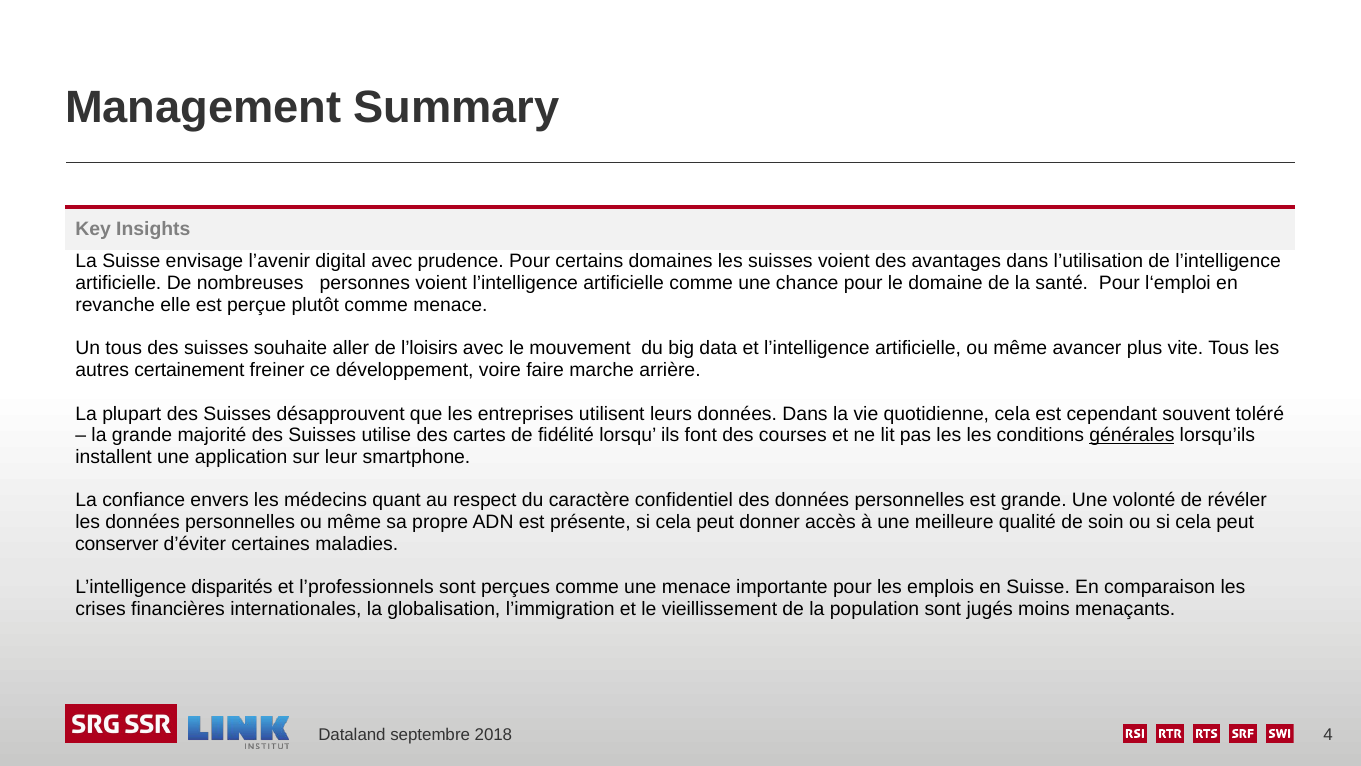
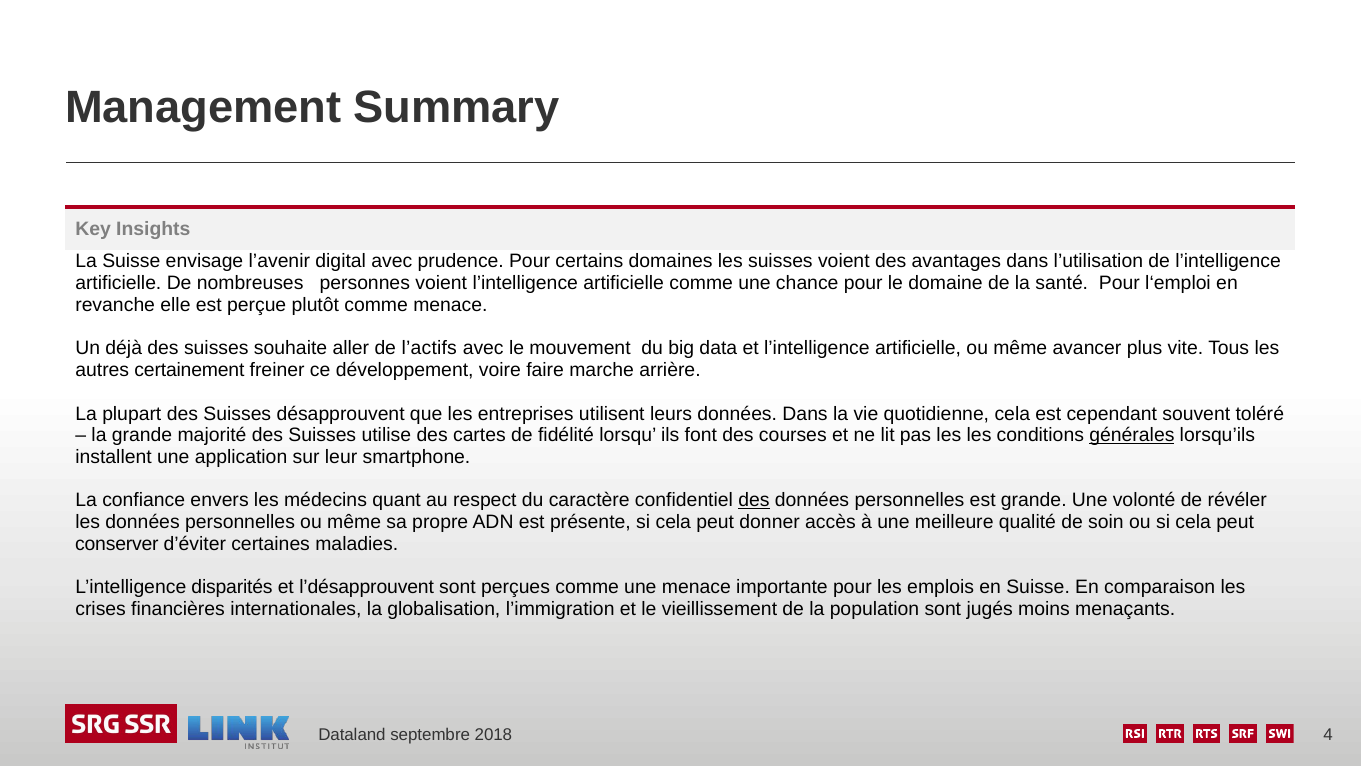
Un tous: tous -> déjà
l’loisirs: l’loisirs -> l’actifs
des at (754, 501) underline: none -> present
l’professionnels: l’professionnels -> l’désapprouvent
